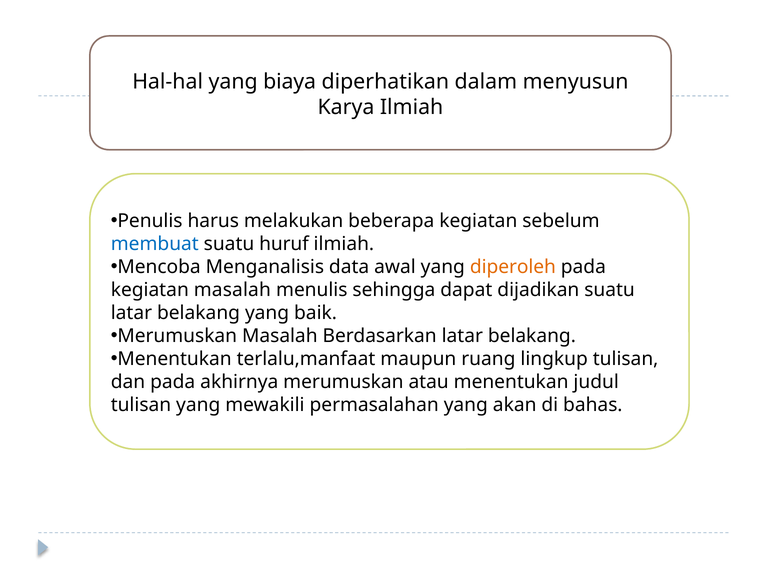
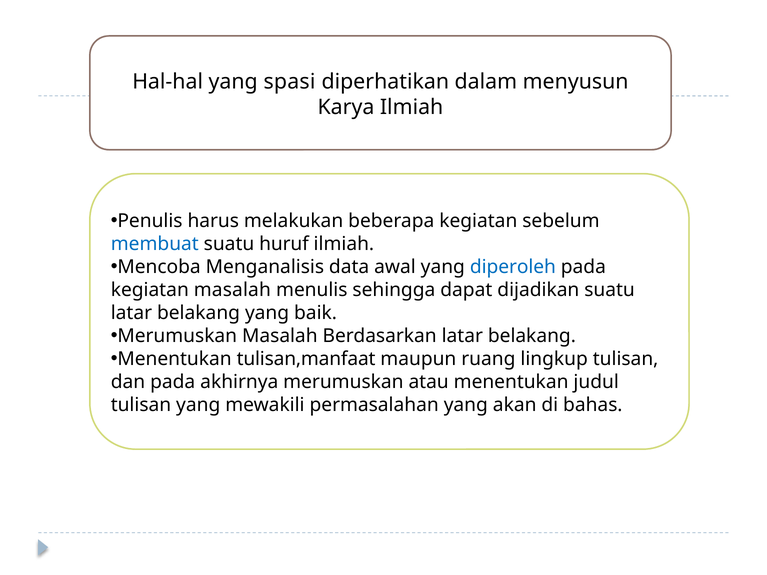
biaya: biaya -> spasi
diperoleh colour: orange -> blue
terlalu,manfaat: terlalu,manfaat -> tulisan,manfaat
